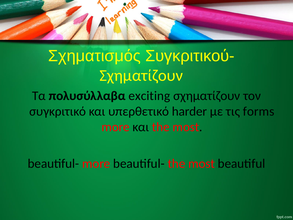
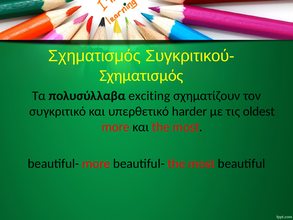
Σχηματίζουν at (141, 75): Σχηματίζουν -> Σχηματισμός
forms: forms -> oldest
